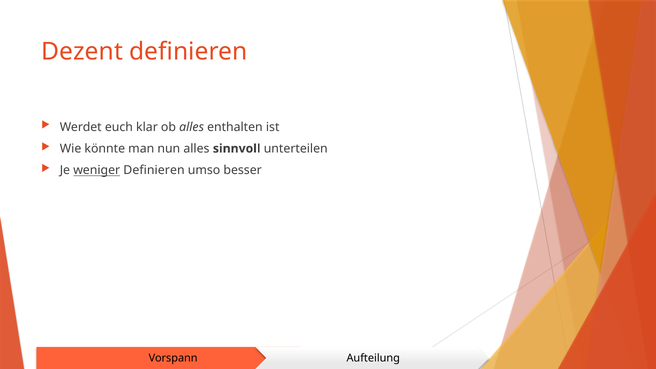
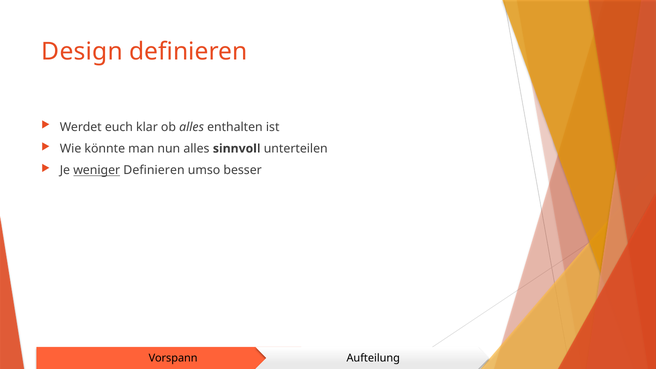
Dezent: Dezent -> Design
